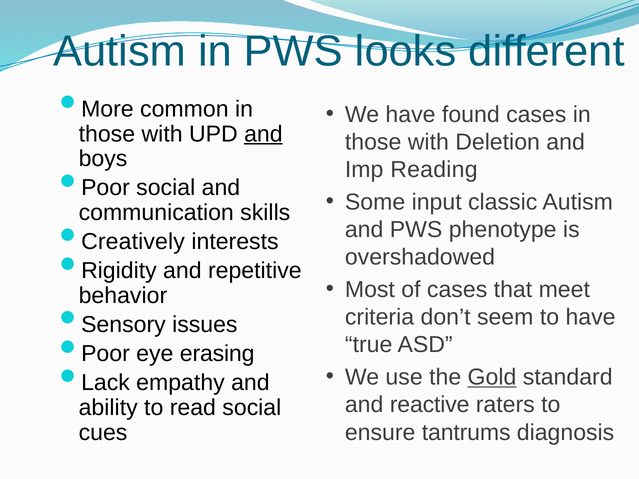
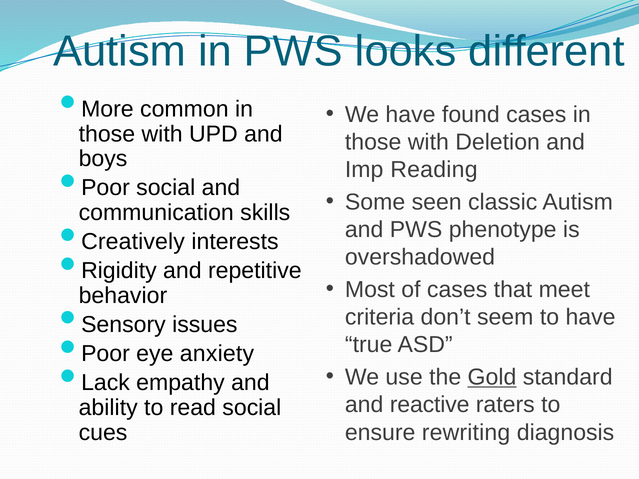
and at (263, 134) underline: present -> none
input: input -> seen
erasing: erasing -> anxiety
tantrums: tantrums -> rewriting
